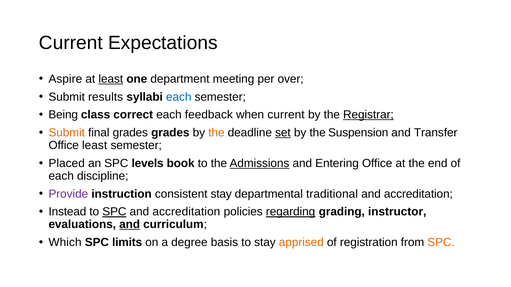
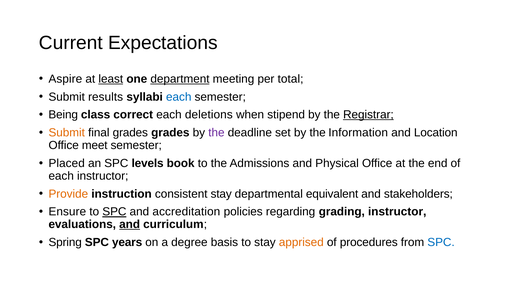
department underline: none -> present
over: over -> total
feedback: feedback -> deletions
when current: current -> stipend
the at (216, 133) colour: orange -> purple
set underline: present -> none
Suspension: Suspension -> Information
Transfer: Transfer -> Location
Office least: least -> meet
Admissions underline: present -> none
Entering: Entering -> Physical
each discipline: discipline -> instructor
Provide colour: purple -> orange
traditional: traditional -> equivalent
accreditation at (418, 194): accreditation -> stakeholders
Instead: Instead -> Ensure
regarding underline: present -> none
Which: Which -> Spring
limits: limits -> years
registration: registration -> procedures
SPC at (441, 243) colour: orange -> blue
